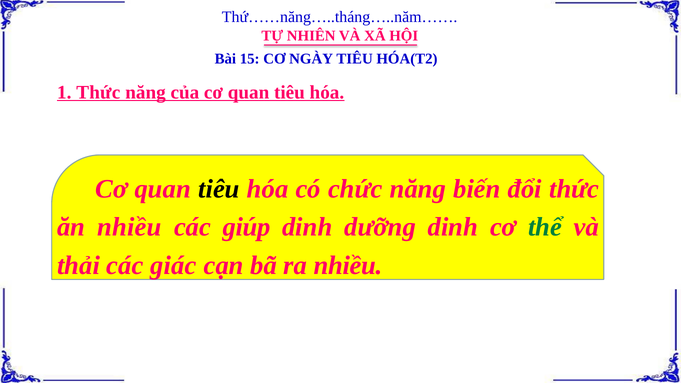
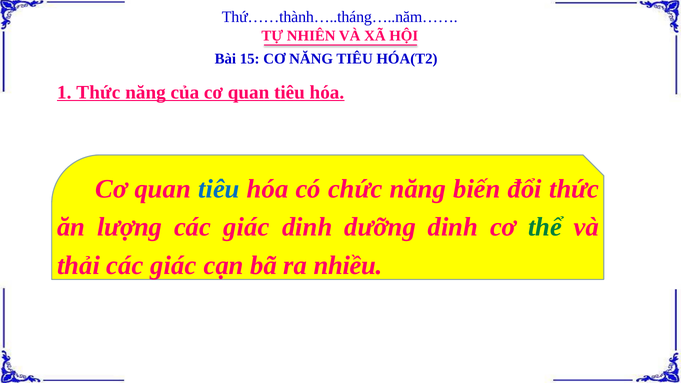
Thứ……năng…..tháng…..năm……: Thứ……năng…..tháng…..năm…… -> Thứ……thành…..tháng…..năm……
CƠ NGÀY: NGÀY -> NĂNG
tiêu at (219, 189) colour: black -> blue
ăn nhiều: nhiều -> lượng
giúp at (247, 227): giúp -> giác
